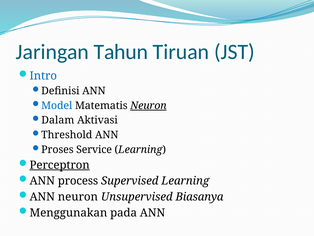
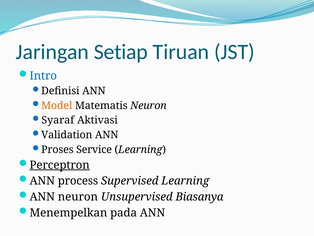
Tahun: Tahun -> Setiap
Model colour: blue -> orange
Neuron at (148, 105) underline: present -> none
Dalam: Dalam -> Syaraf
Threshold: Threshold -> Validation
Menggunakan: Menggunakan -> Menempelkan
